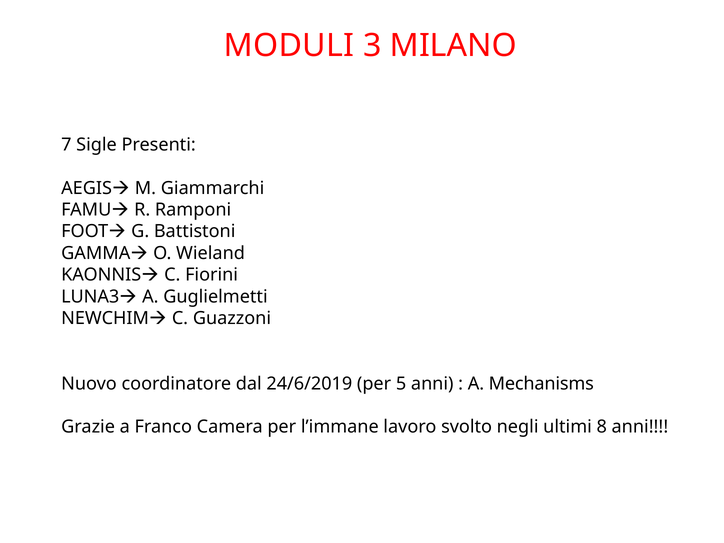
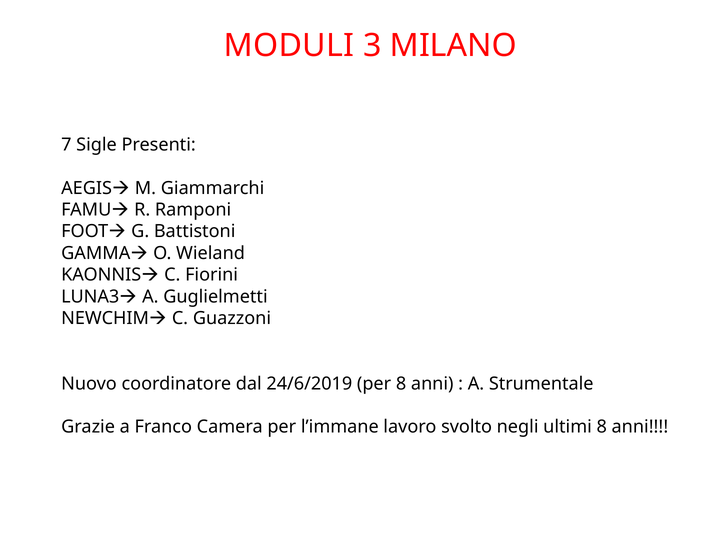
per 5: 5 -> 8
Mechanisms: Mechanisms -> Strumentale
